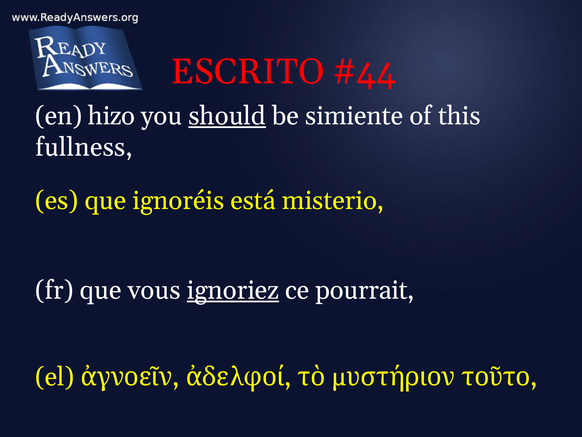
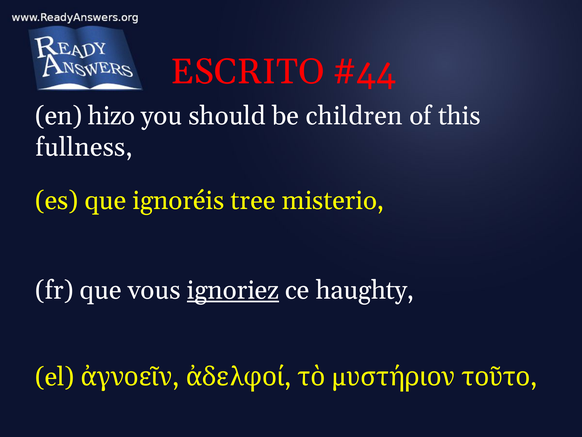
should underline: present -> none
simiente: simiente -> children
está: está -> tree
pourrait: pourrait -> haughty
